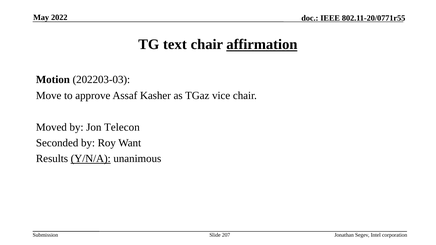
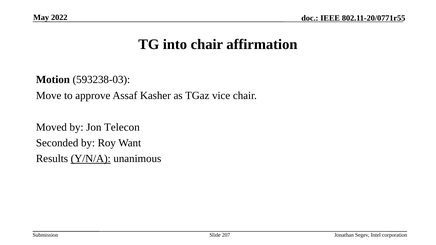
text: text -> into
affirmation underline: present -> none
202203-03: 202203-03 -> 593238-03
